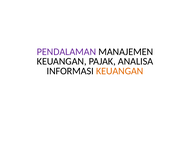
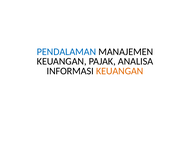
PENDALAMAN colour: purple -> blue
